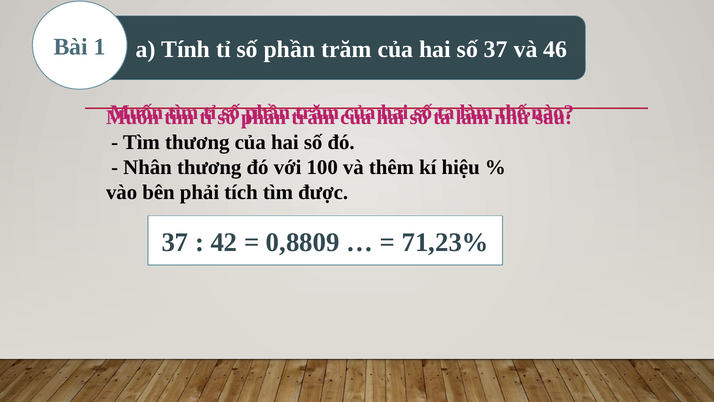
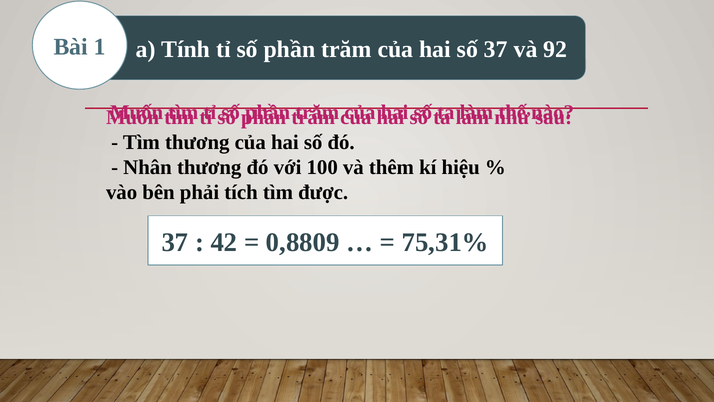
46: 46 -> 92
71,23%: 71,23% -> 75,31%
